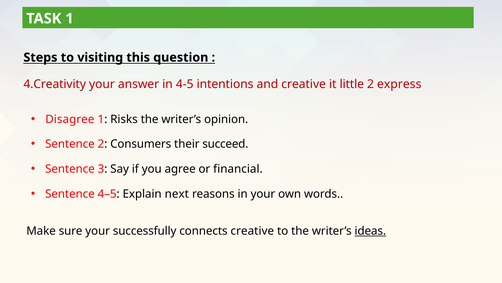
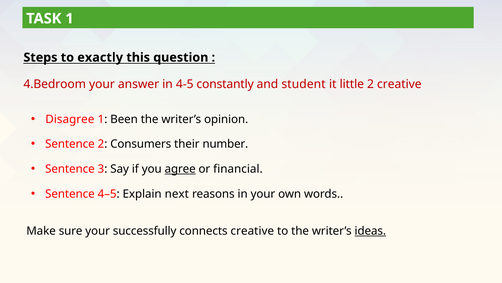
visiting: visiting -> exactly
4.Creativity: 4.Creativity -> 4.Bedroom
intentions: intentions -> constantly
and creative: creative -> student
2 express: express -> creative
Risks: Risks -> Been
succeed: succeed -> number
agree underline: none -> present
